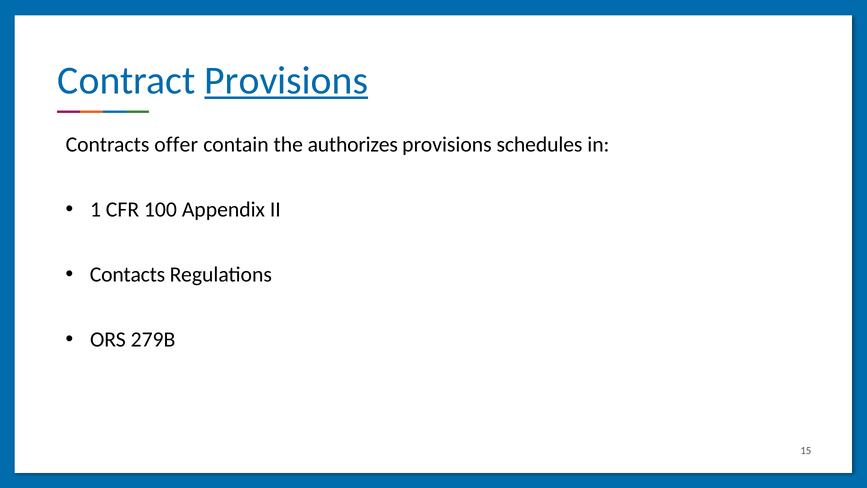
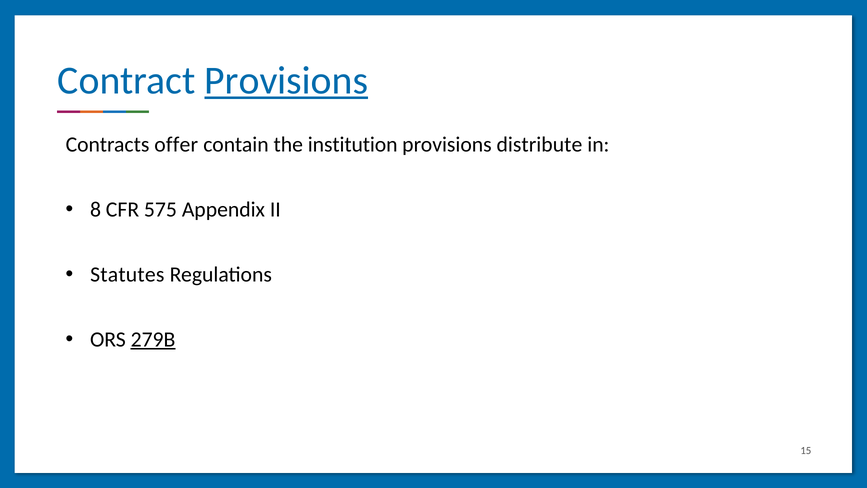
authorizes: authorizes -> institution
schedules: schedules -> distribute
1: 1 -> 8
100: 100 -> 575
Contacts: Contacts -> Statutes
279B underline: none -> present
